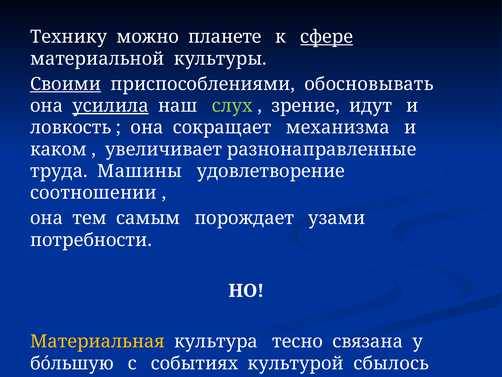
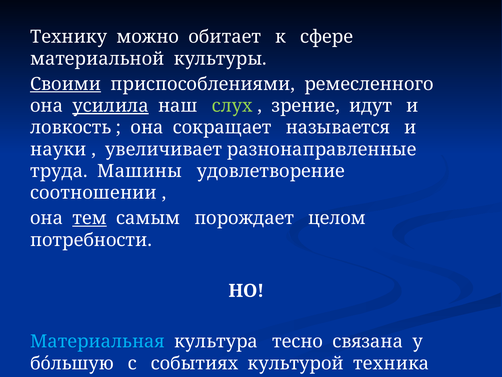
планете: планете -> обитает
сфере underline: present -> none
обосновывать: обосновывать -> ремесленного
механизма: механизма -> называется
каком: каком -> науки
тем underline: none -> present
порождает узами: узами -> целом
Материальная colour: yellow -> light blue
культурой сбылось: сбылось -> техника
